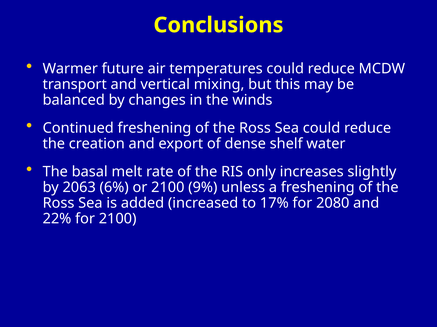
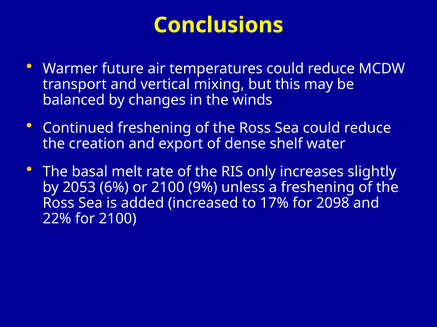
2063: 2063 -> 2053
2080: 2080 -> 2098
